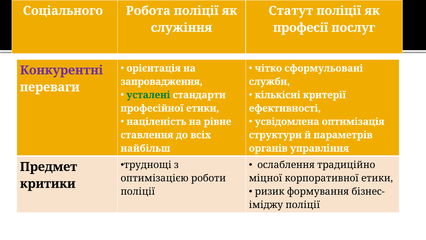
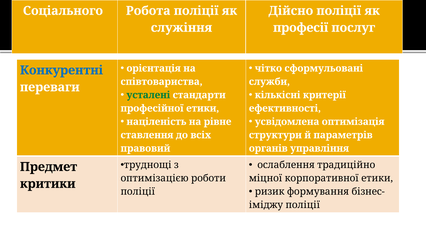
Статут: Статут -> Дійсно
Конкурентні colour: purple -> blue
запровадження: запровадження -> співтовариства
найбільш: найбільш -> правовий
